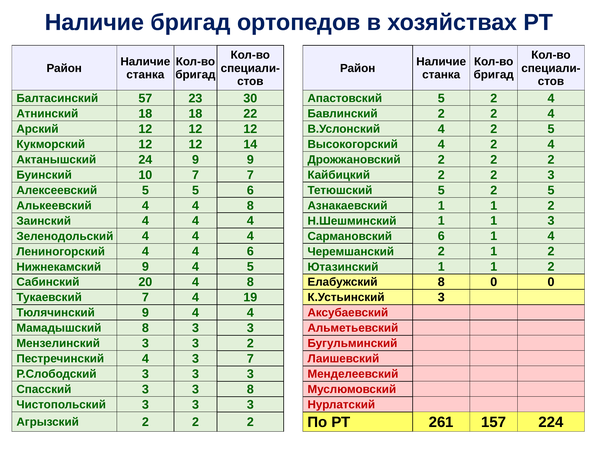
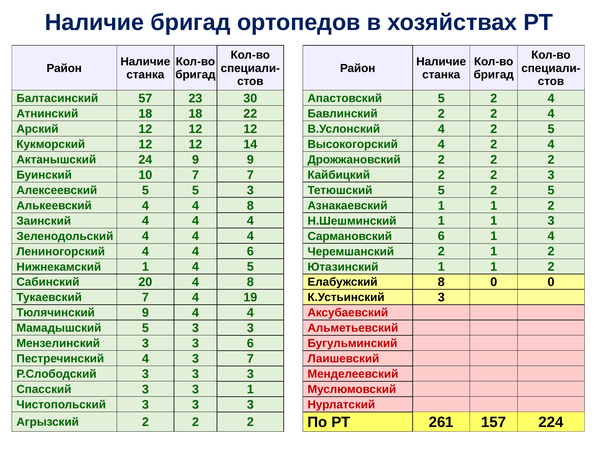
5 5 6: 6 -> 3
Нижнекамский 9: 9 -> 1
Мамадышский 8: 8 -> 5
3 2: 2 -> 6
3 8: 8 -> 1
